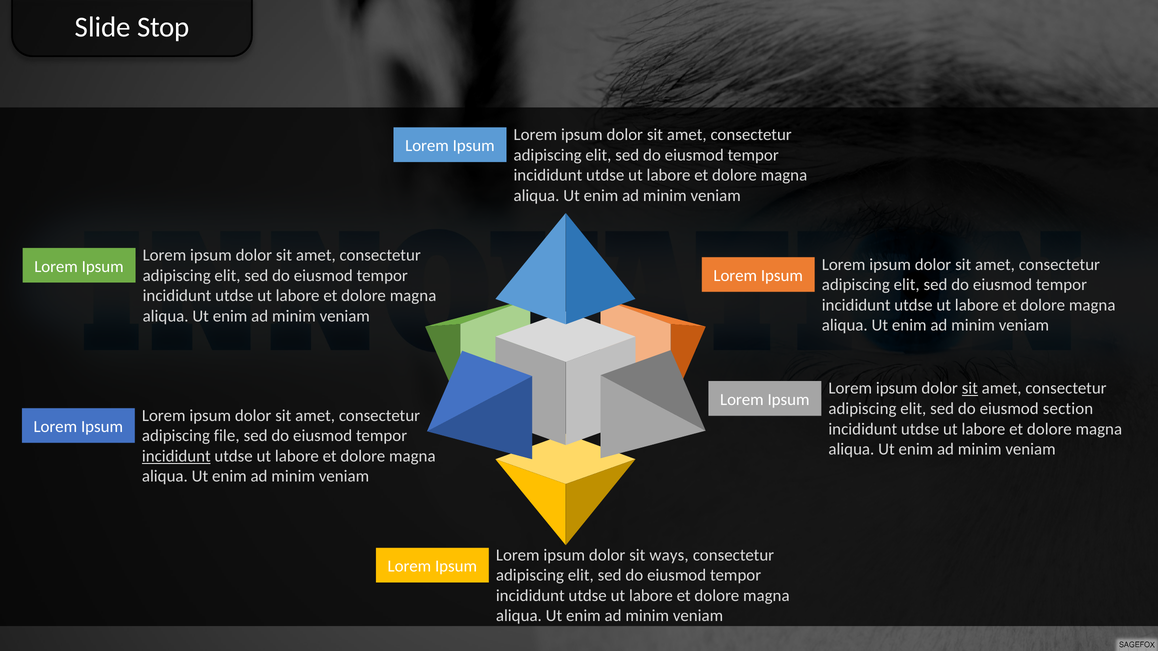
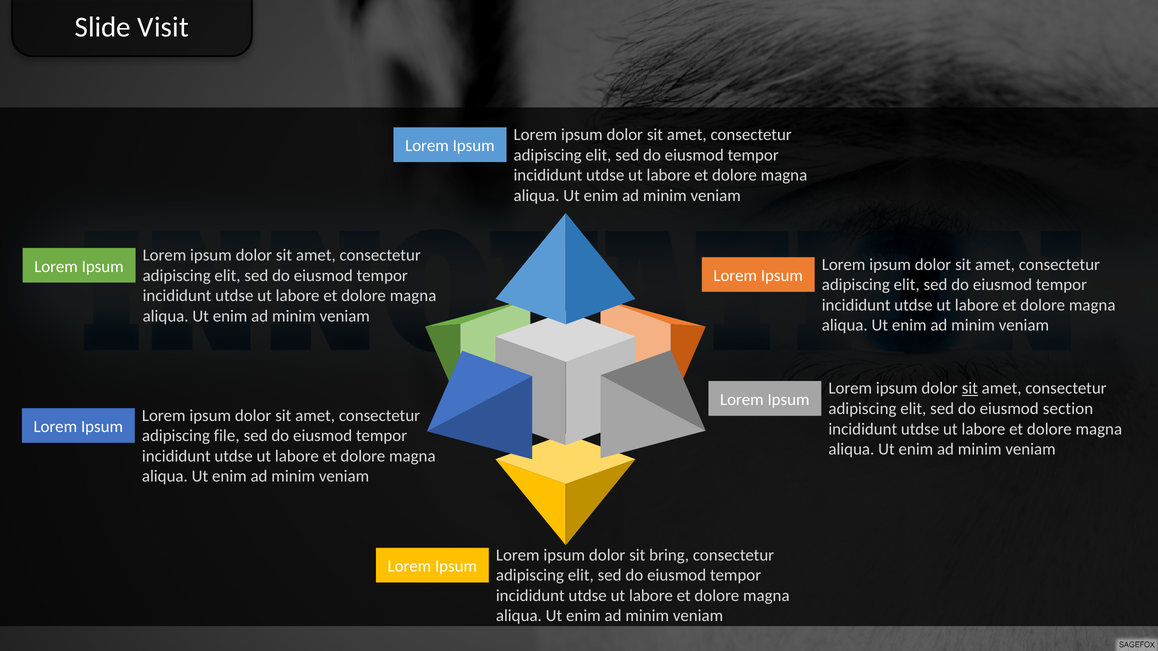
Stop: Stop -> Visit
incididunt at (176, 456) underline: present -> none
ways: ways -> bring
